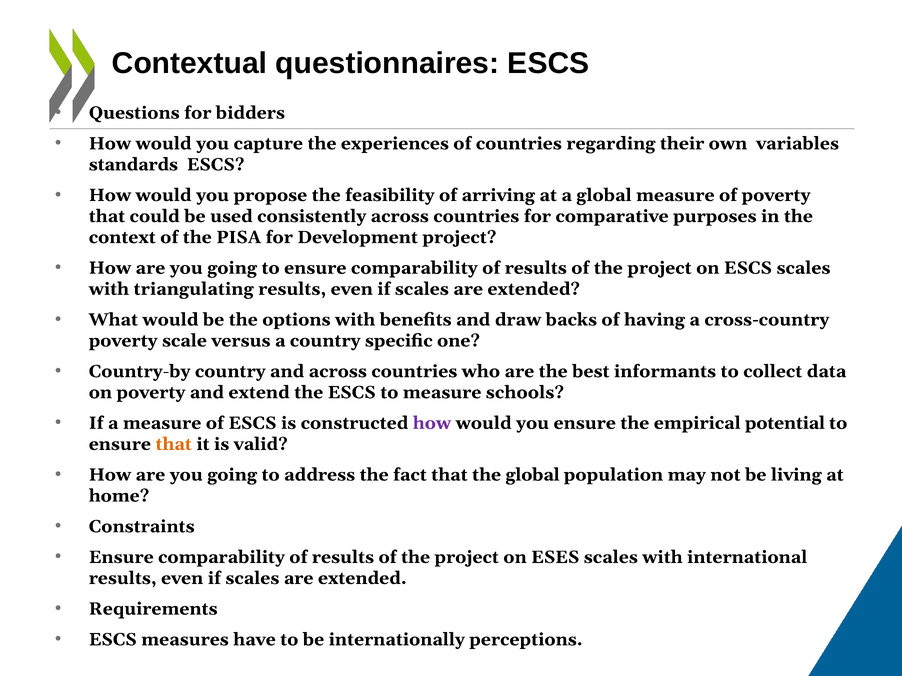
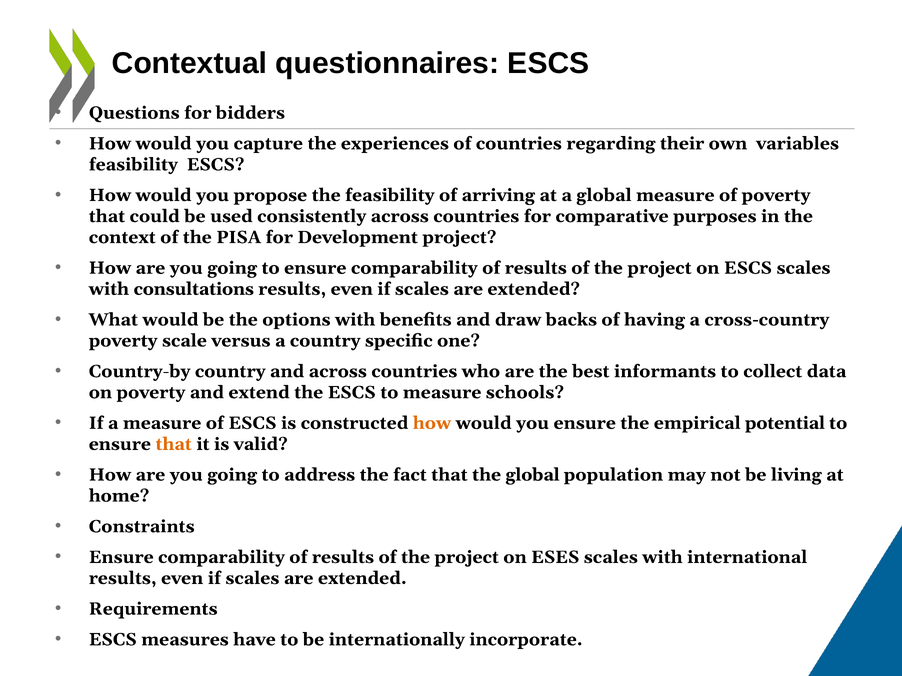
standards at (133, 165): standards -> feasibility
triangulating: triangulating -> consultations
how at (432, 423) colour: purple -> orange
perceptions: perceptions -> incorporate
